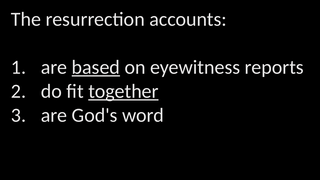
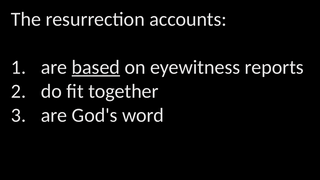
together underline: present -> none
